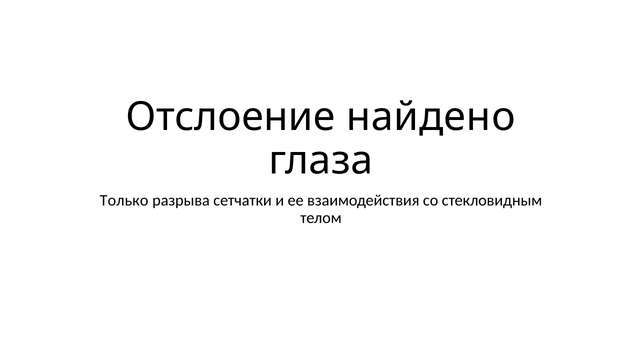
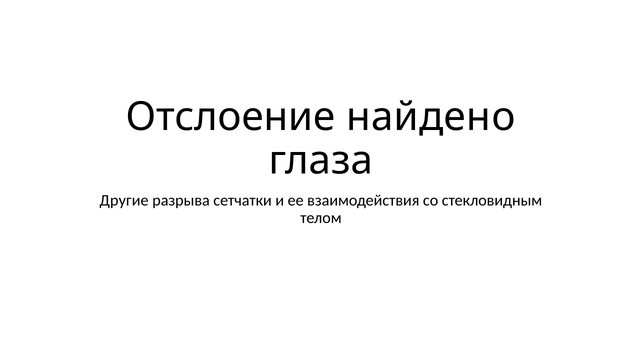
Только: Только -> Другие
